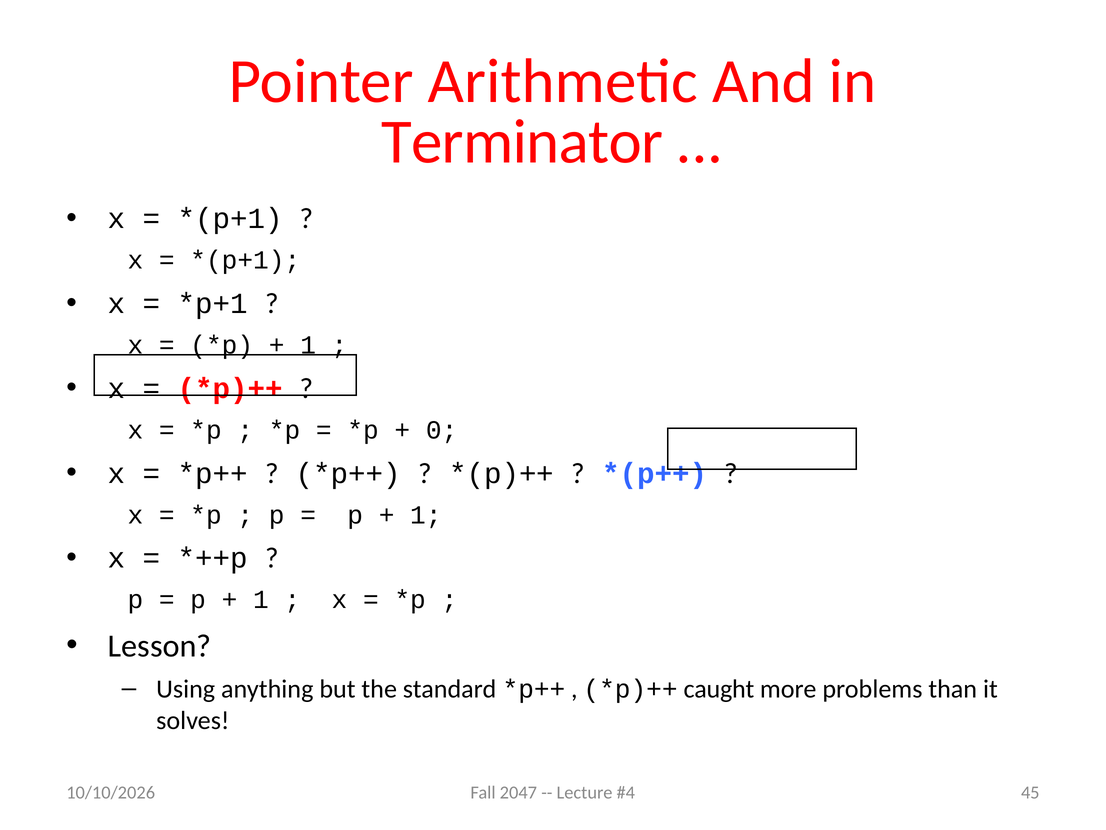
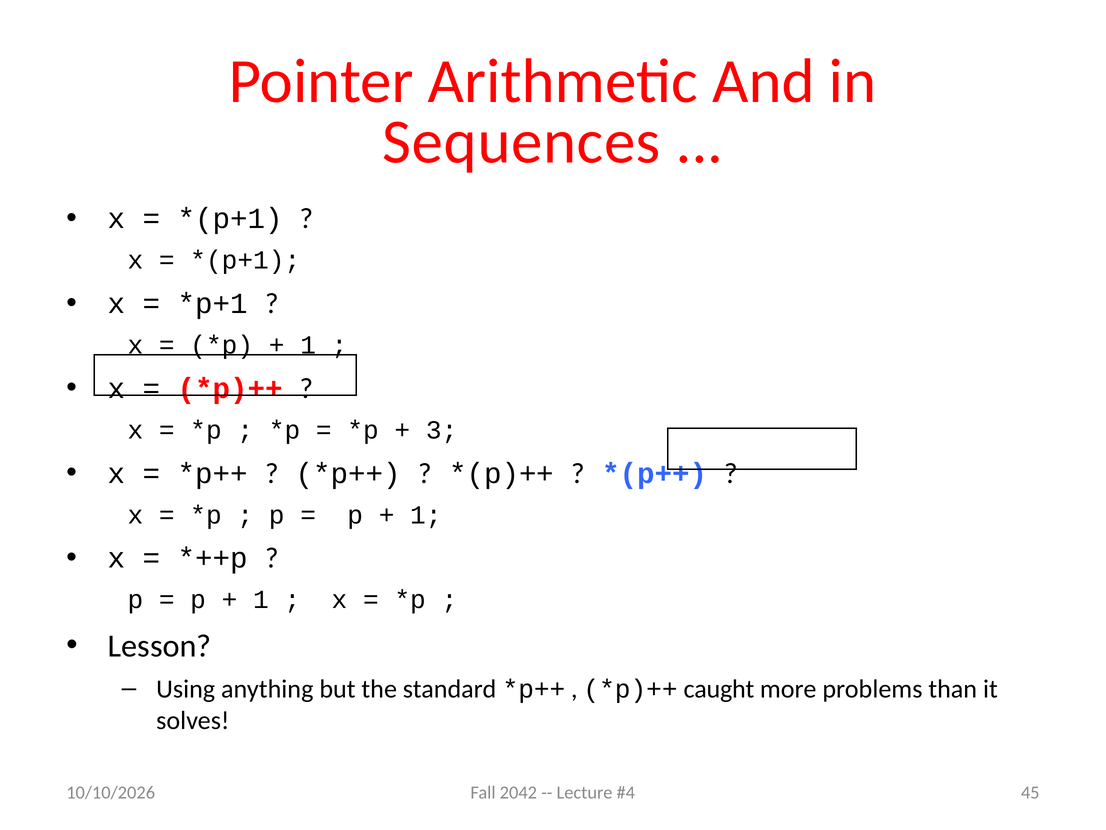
Terminator: Terminator -> Sequences
0: 0 -> 3
2047: 2047 -> 2042
